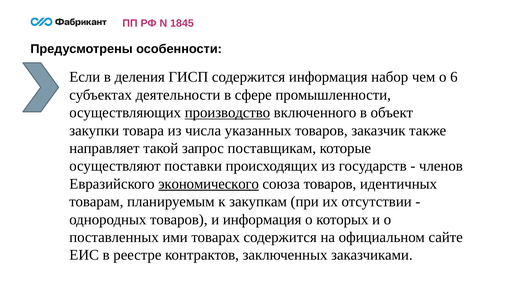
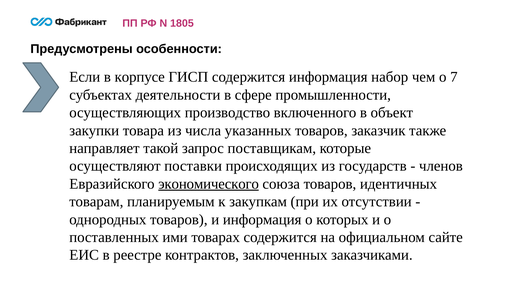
1845: 1845 -> 1805
деления: деления -> корпусе
6: 6 -> 7
производство underline: present -> none
